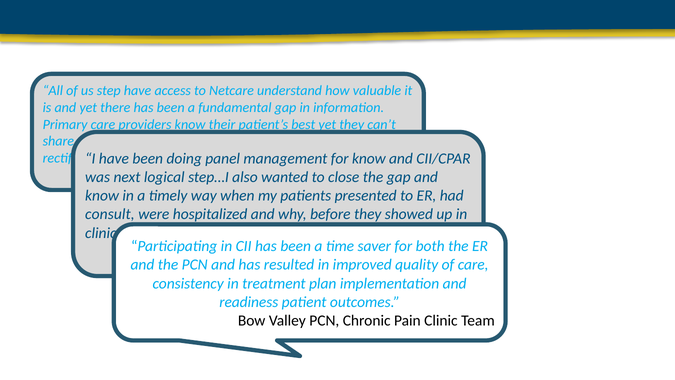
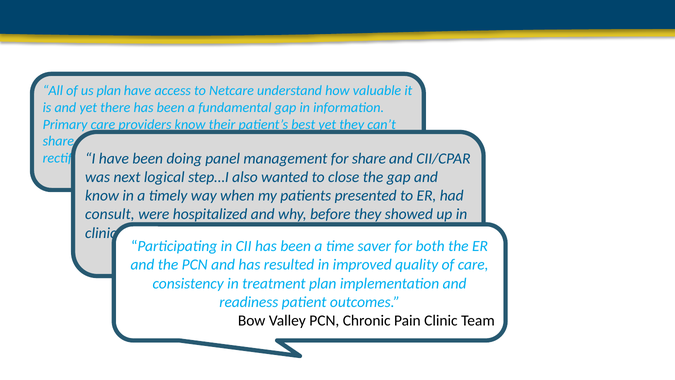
us step: step -> plan
for know: know -> share
